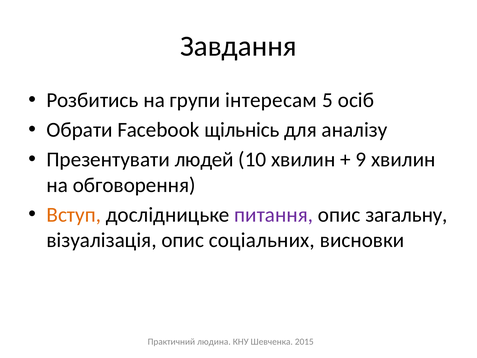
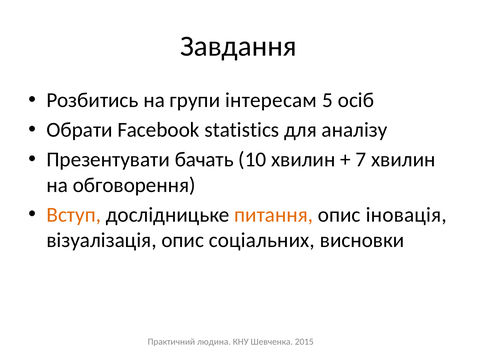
щільнісь: щільнісь -> statistics
людей: людей -> бачать
9: 9 -> 7
питання colour: purple -> orange
загальну: загальну -> іновація
